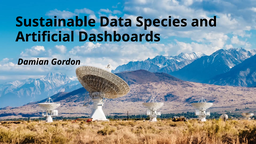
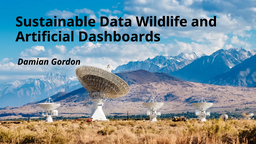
Species: Species -> Wildlife
